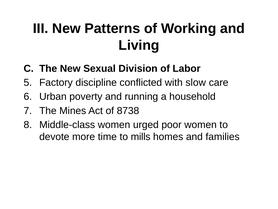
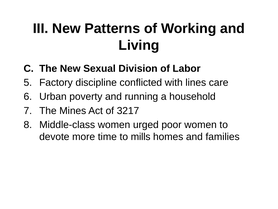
slow: slow -> lines
8738: 8738 -> 3217
